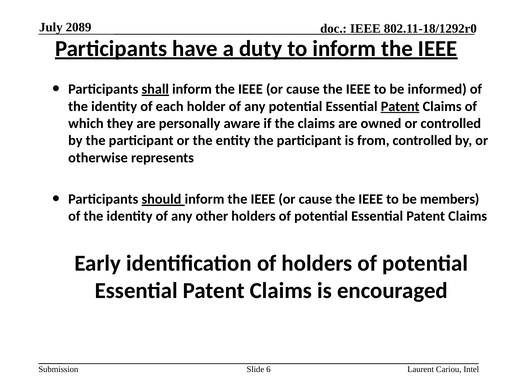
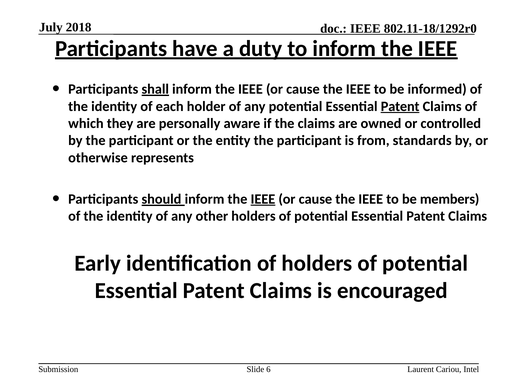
2089: 2089 -> 2018
from controlled: controlled -> standards
IEEE at (263, 199) underline: none -> present
